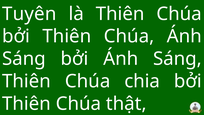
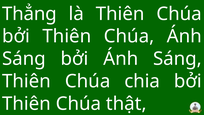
Tuyên: Tuyên -> Thẳng
